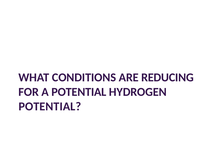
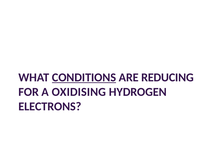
CONDITIONS underline: none -> present
A POTENTIAL: POTENTIAL -> OXIDISING
POTENTIAL at (50, 106): POTENTIAL -> ELECTRONS
